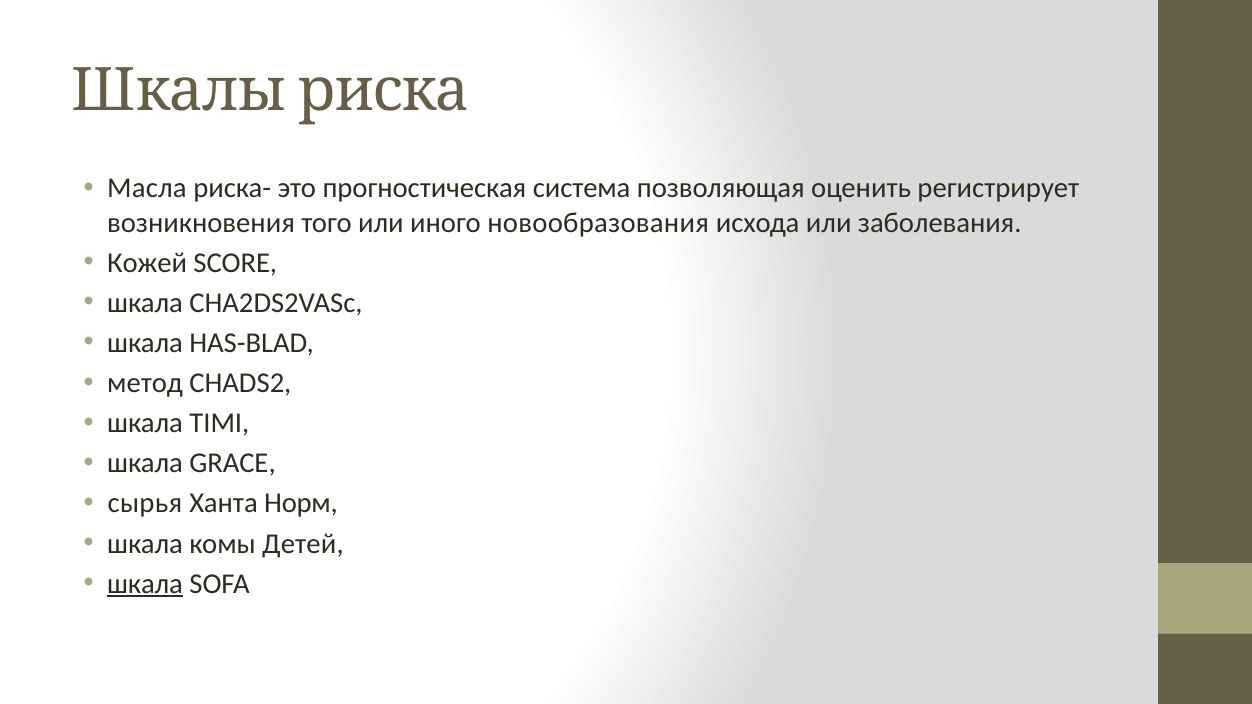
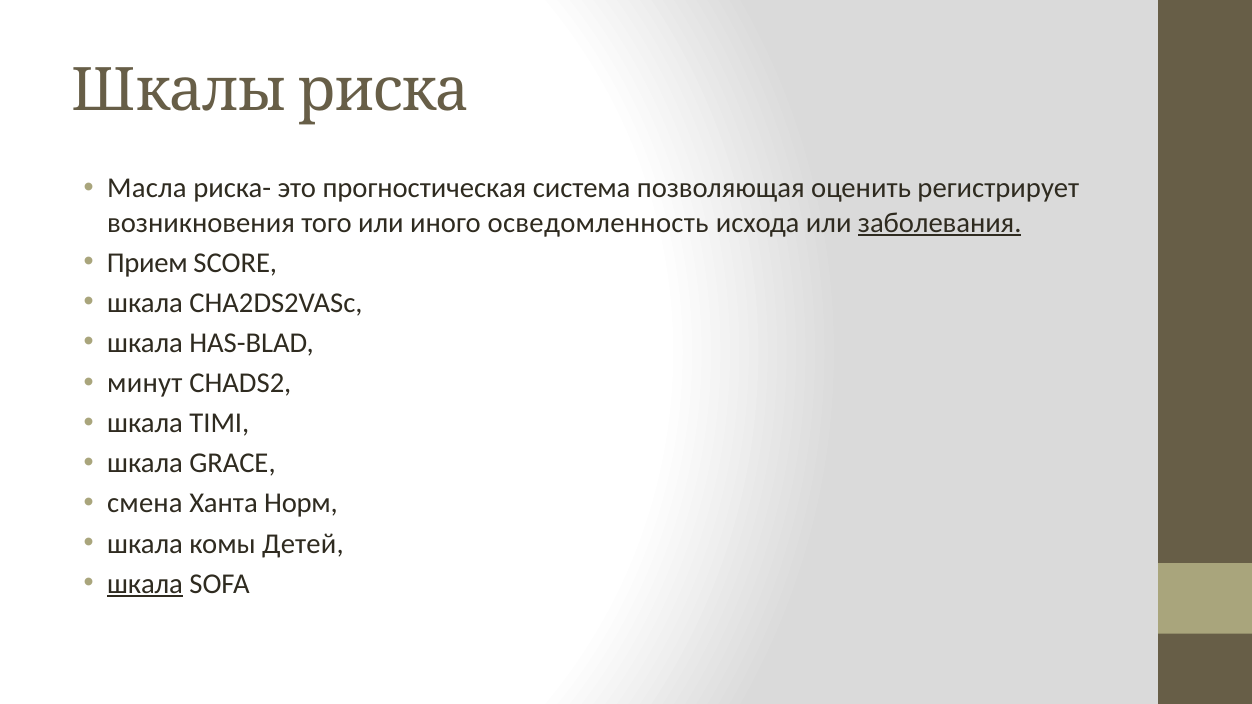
новообразования: новообразования -> осведомленность
заболевания underline: none -> present
Кожей: Кожей -> Прием
метод: метод -> минут
сырья: сырья -> смена
